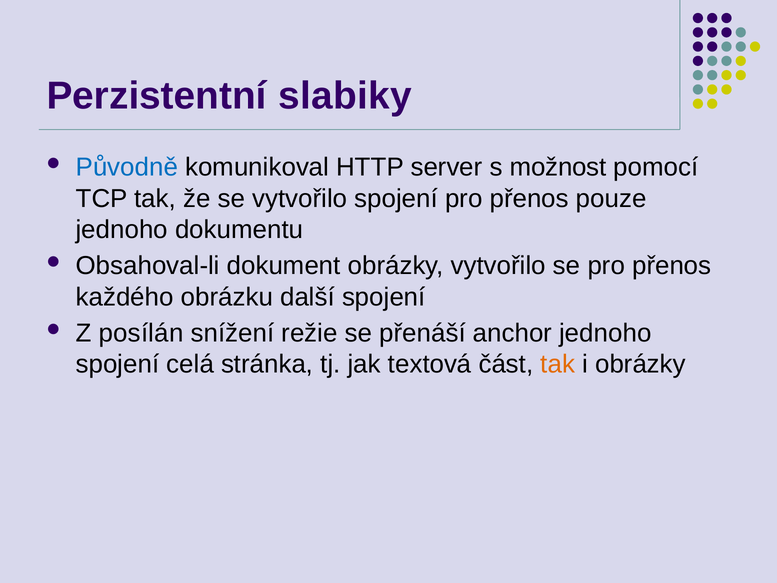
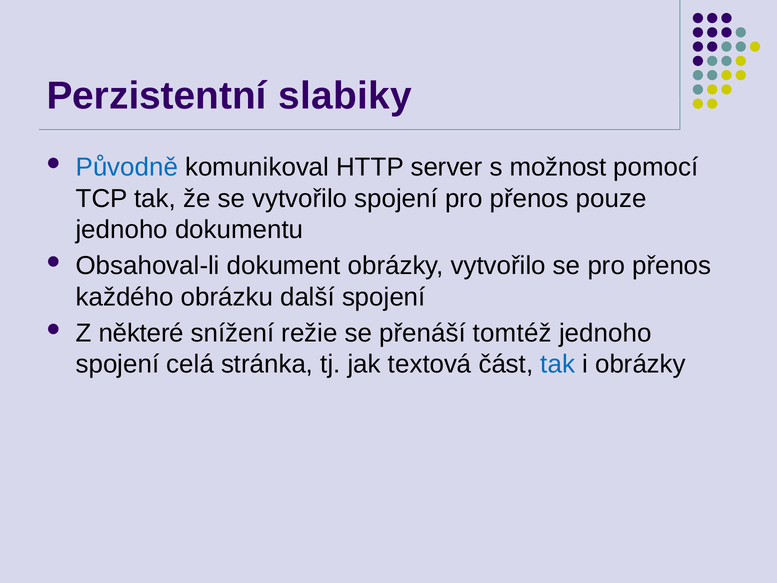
posílán: posílán -> některé
anchor: anchor -> tomtéž
tak at (558, 364) colour: orange -> blue
